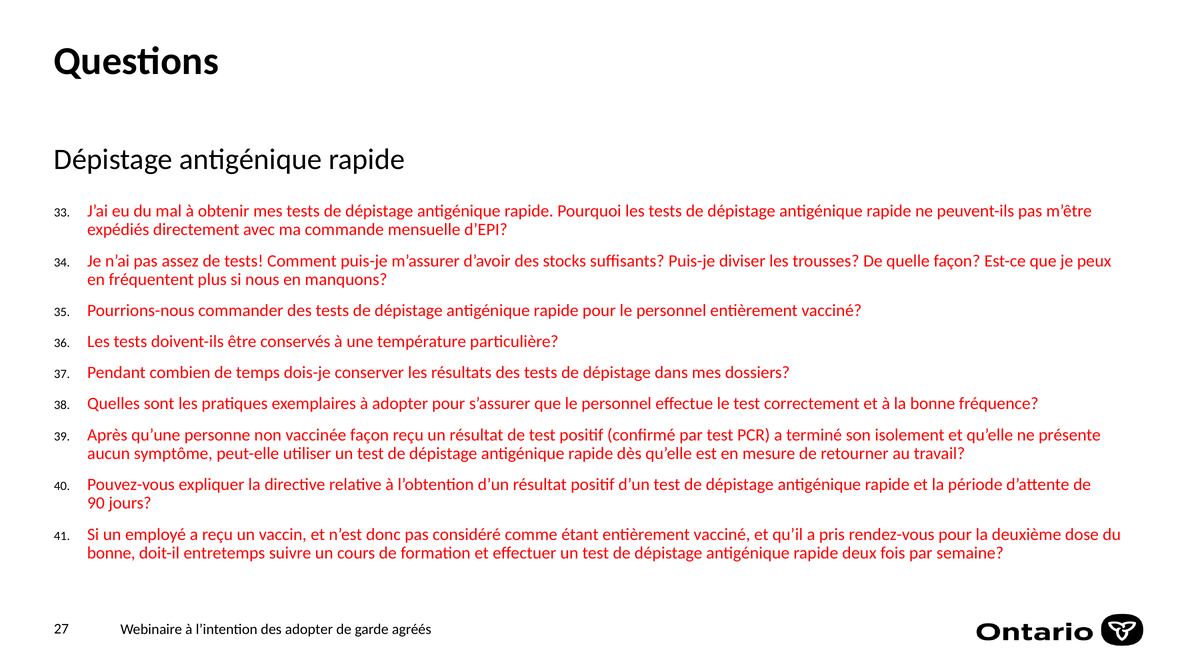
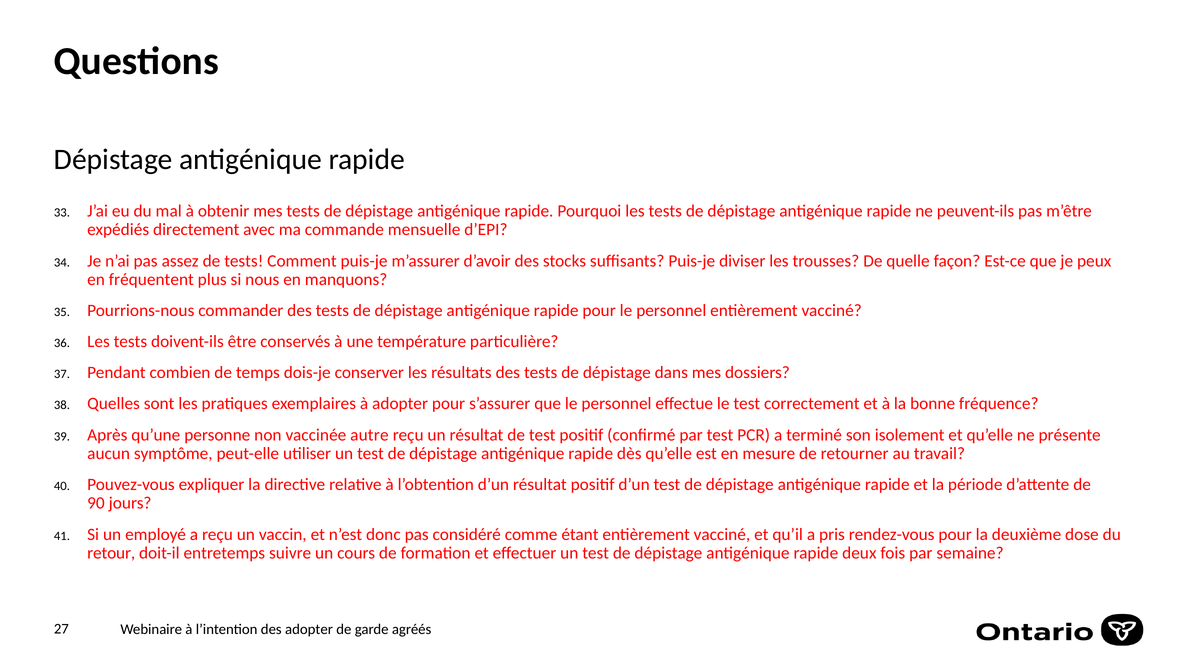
vaccinée façon: façon -> autre
bonne at (111, 553): bonne -> retour
